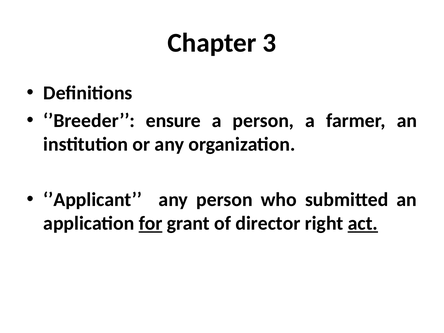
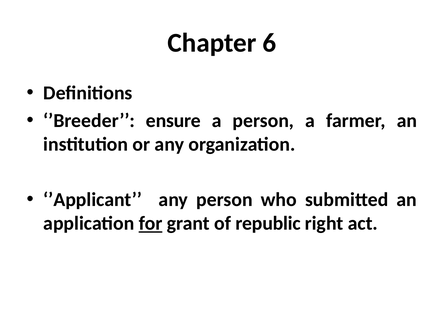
3: 3 -> 6
director: director -> republic
act underline: present -> none
